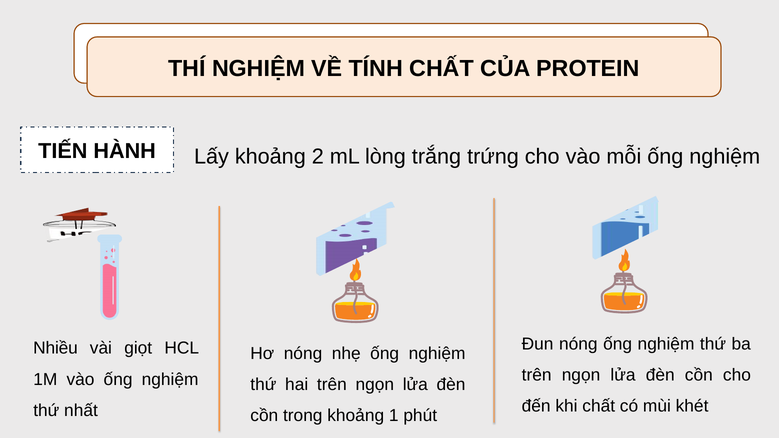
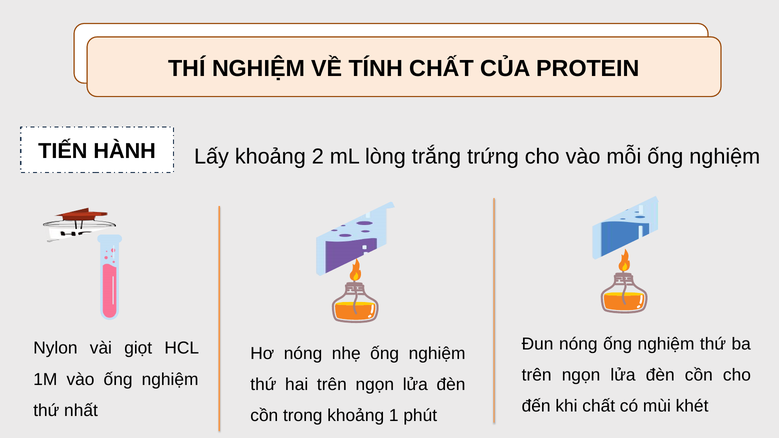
Nhiều: Nhiều -> Nylon
